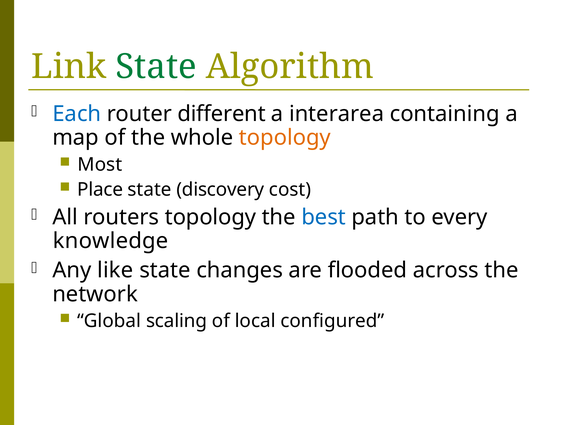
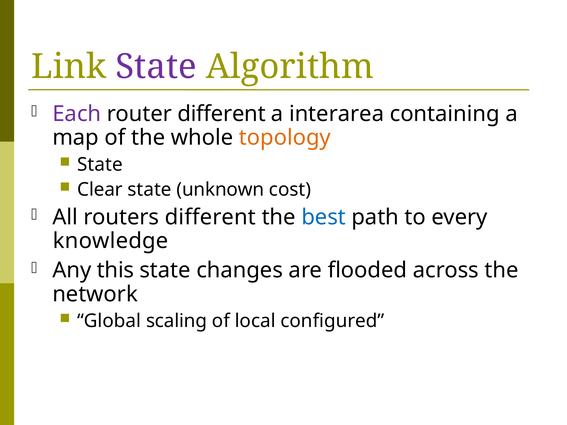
State at (156, 67) colour: green -> purple
Each colour: blue -> purple
Most at (100, 165): Most -> State
Place: Place -> Clear
discovery: discovery -> unknown
routers topology: topology -> different
like: like -> this
